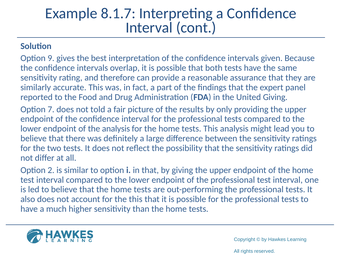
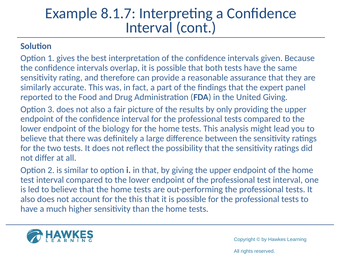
9: 9 -> 1
7: 7 -> 3
not told: told -> also
the analysis: analysis -> biology
